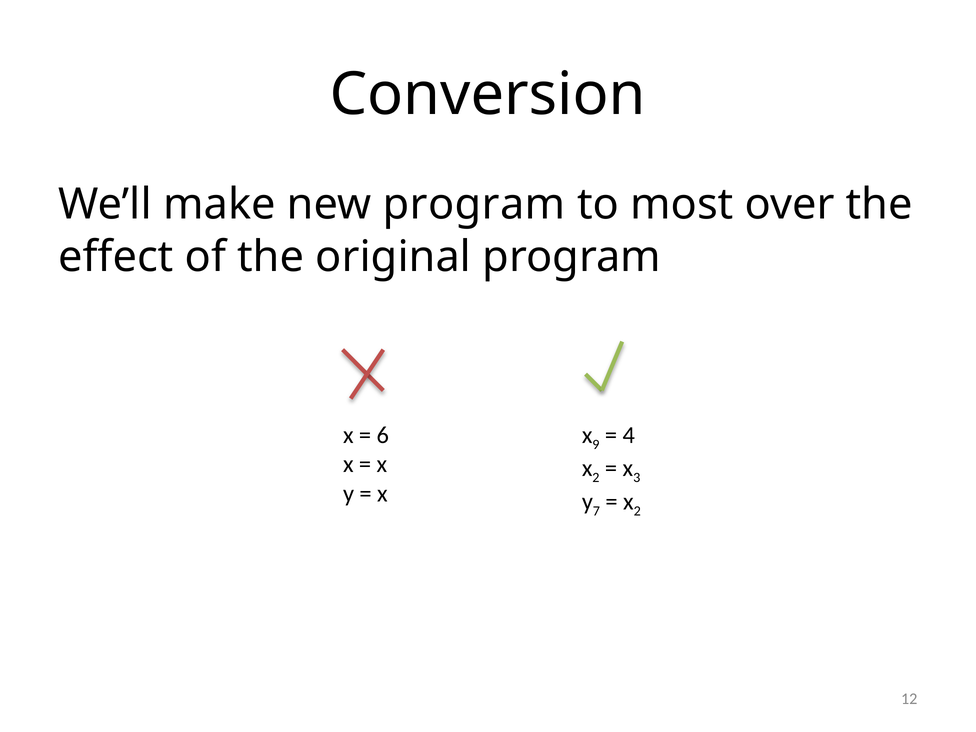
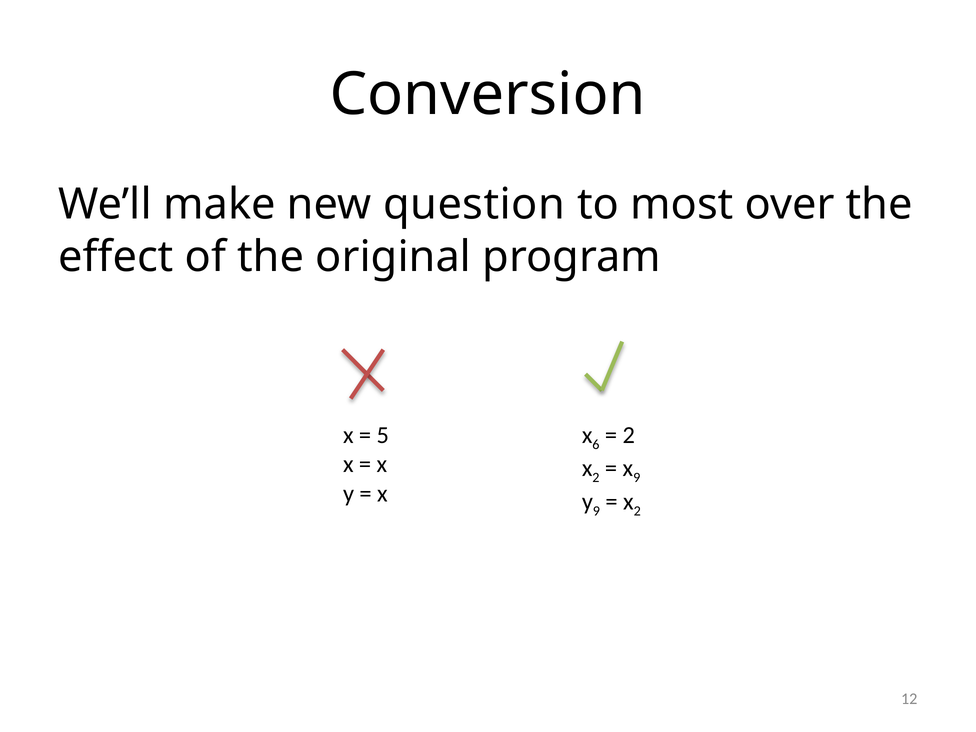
new program: program -> question
6: 6 -> 5
9: 9 -> 6
4 at (629, 435): 4 -> 2
x 3: 3 -> 9
y 7: 7 -> 9
